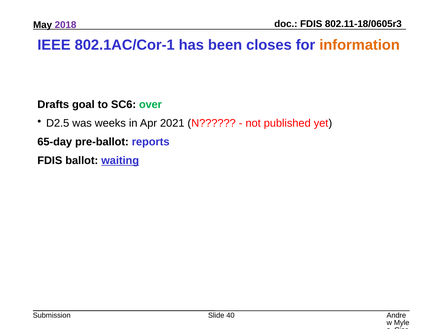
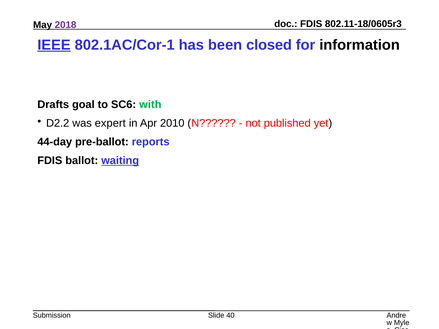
IEEE underline: none -> present
closes: closes -> closed
information colour: orange -> black
over: over -> with
D2.5: D2.5 -> D2.2
weeks: weeks -> expert
2021: 2021 -> 2010
65-day: 65-day -> 44-day
